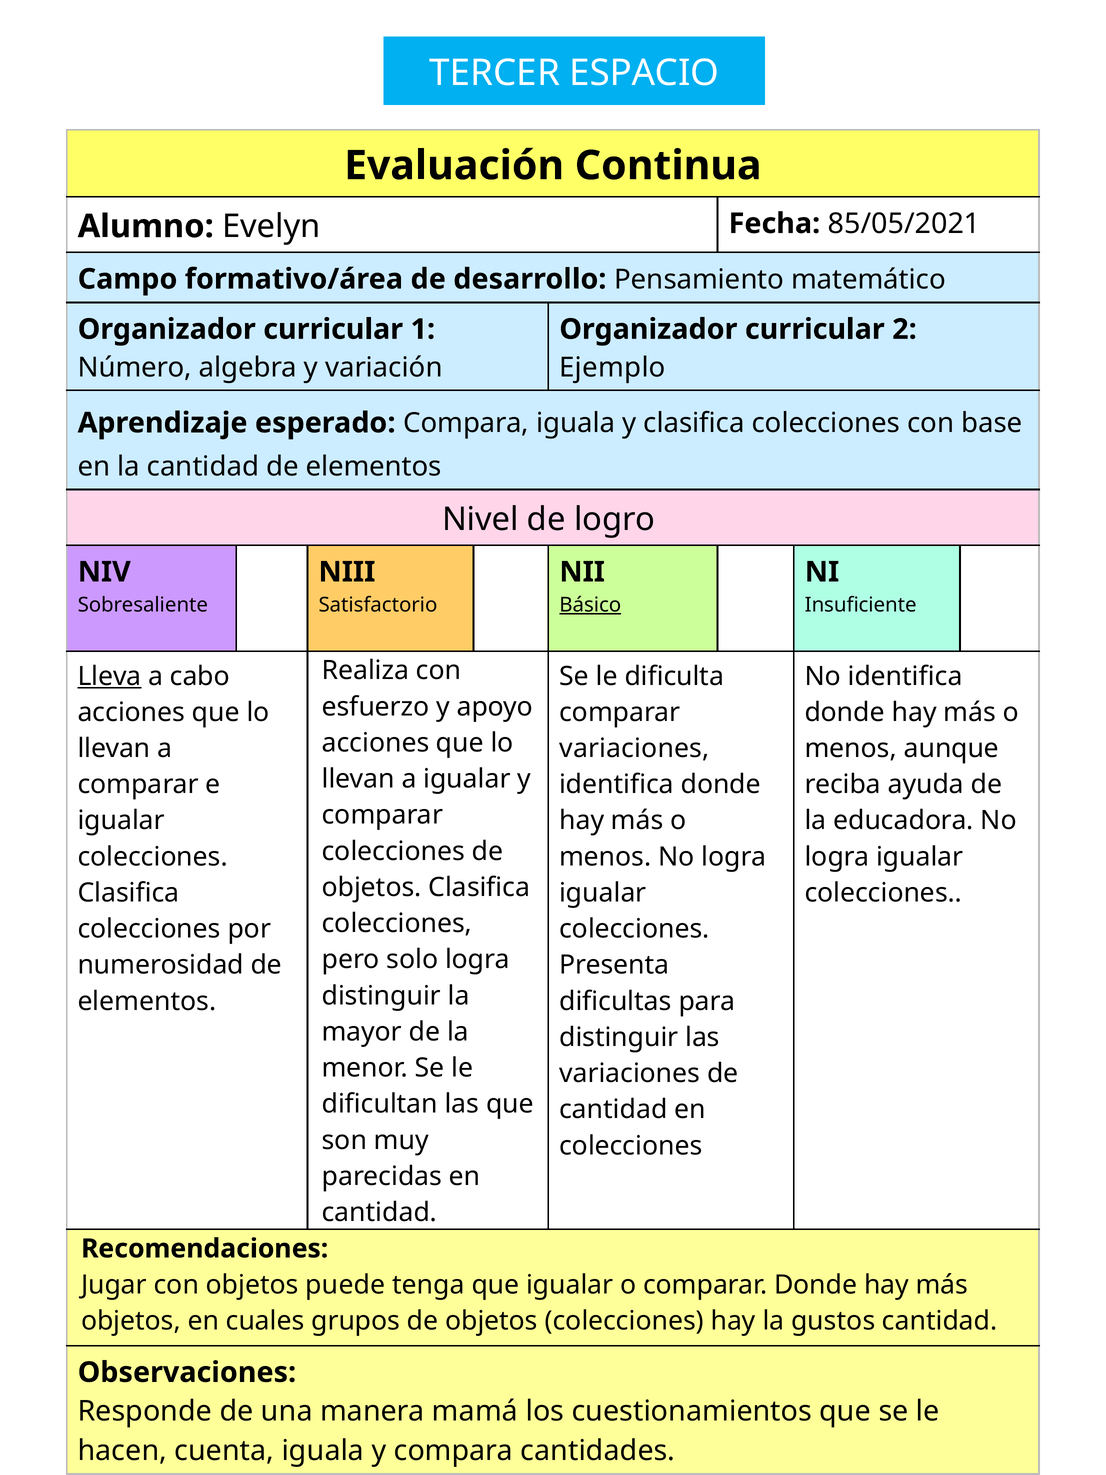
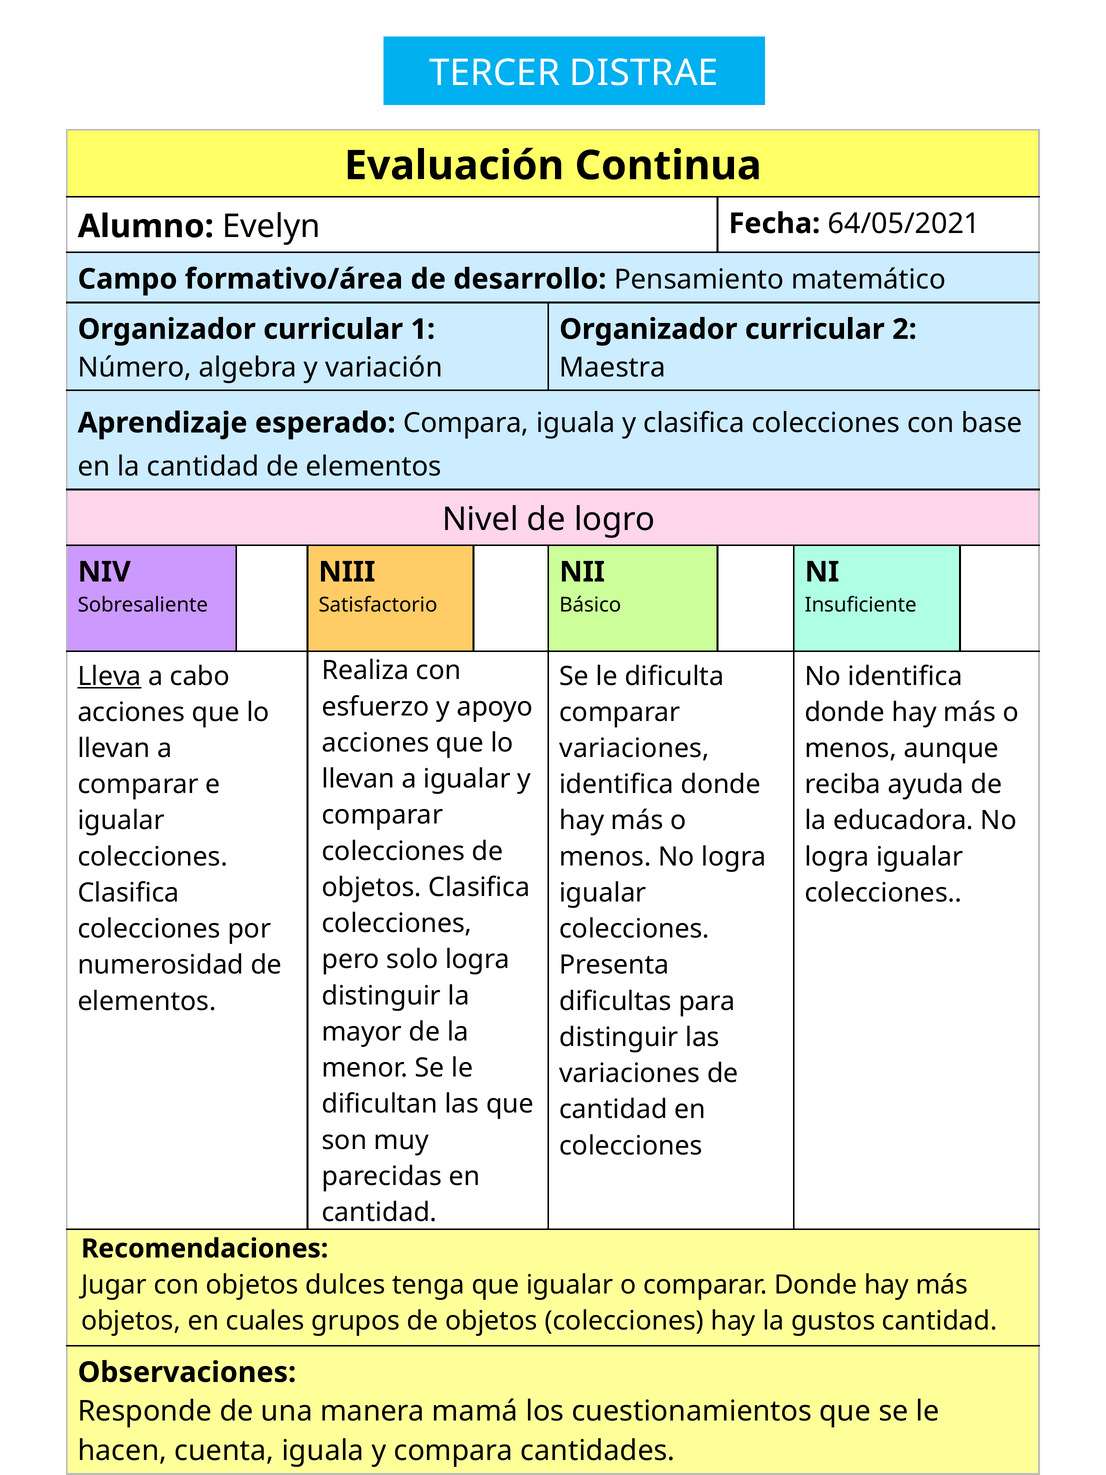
ESPACIO: ESPACIO -> DISTRAE
85/05/2021: 85/05/2021 -> 64/05/2021
Ejemplo: Ejemplo -> Maestra
Básico underline: present -> none
puede: puede -> dulces
